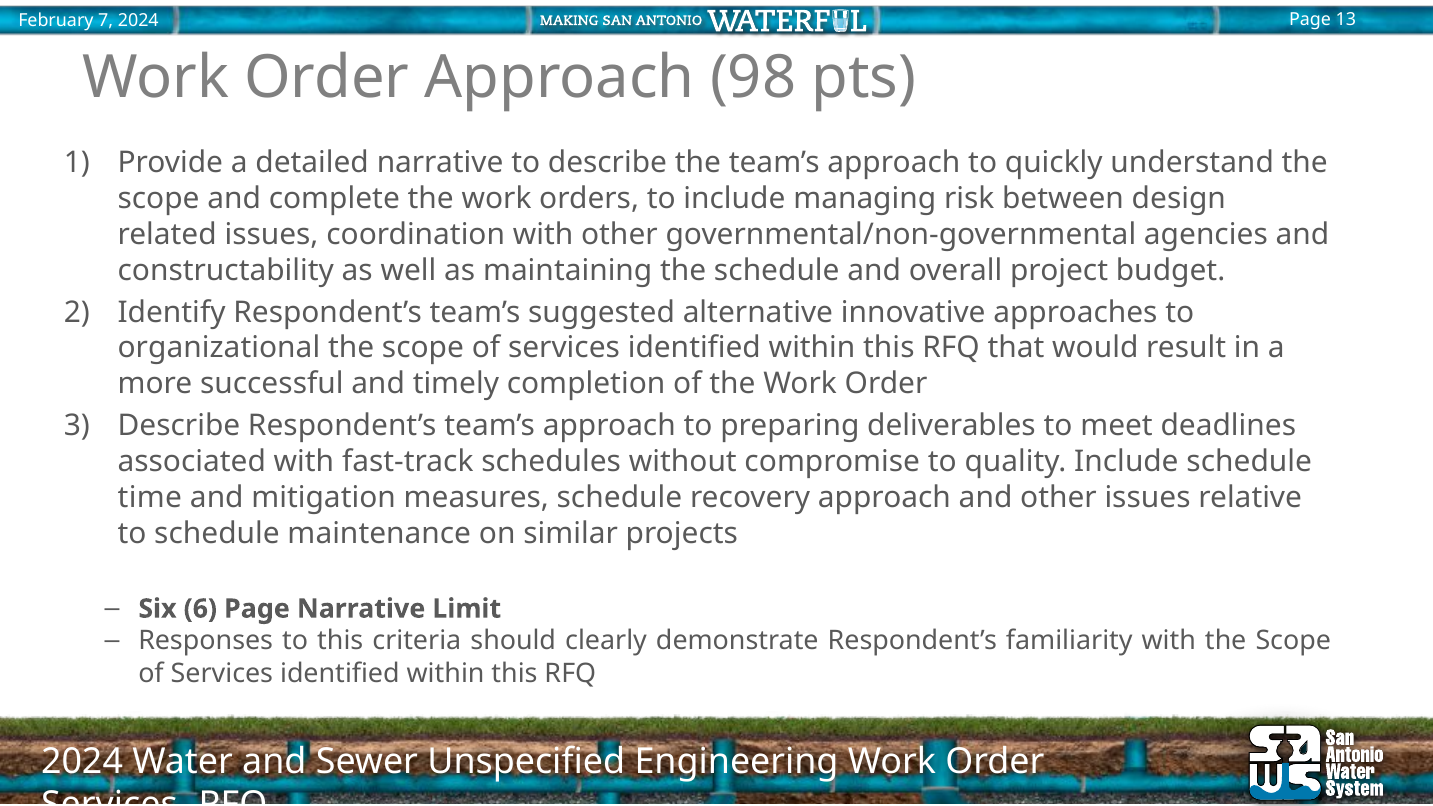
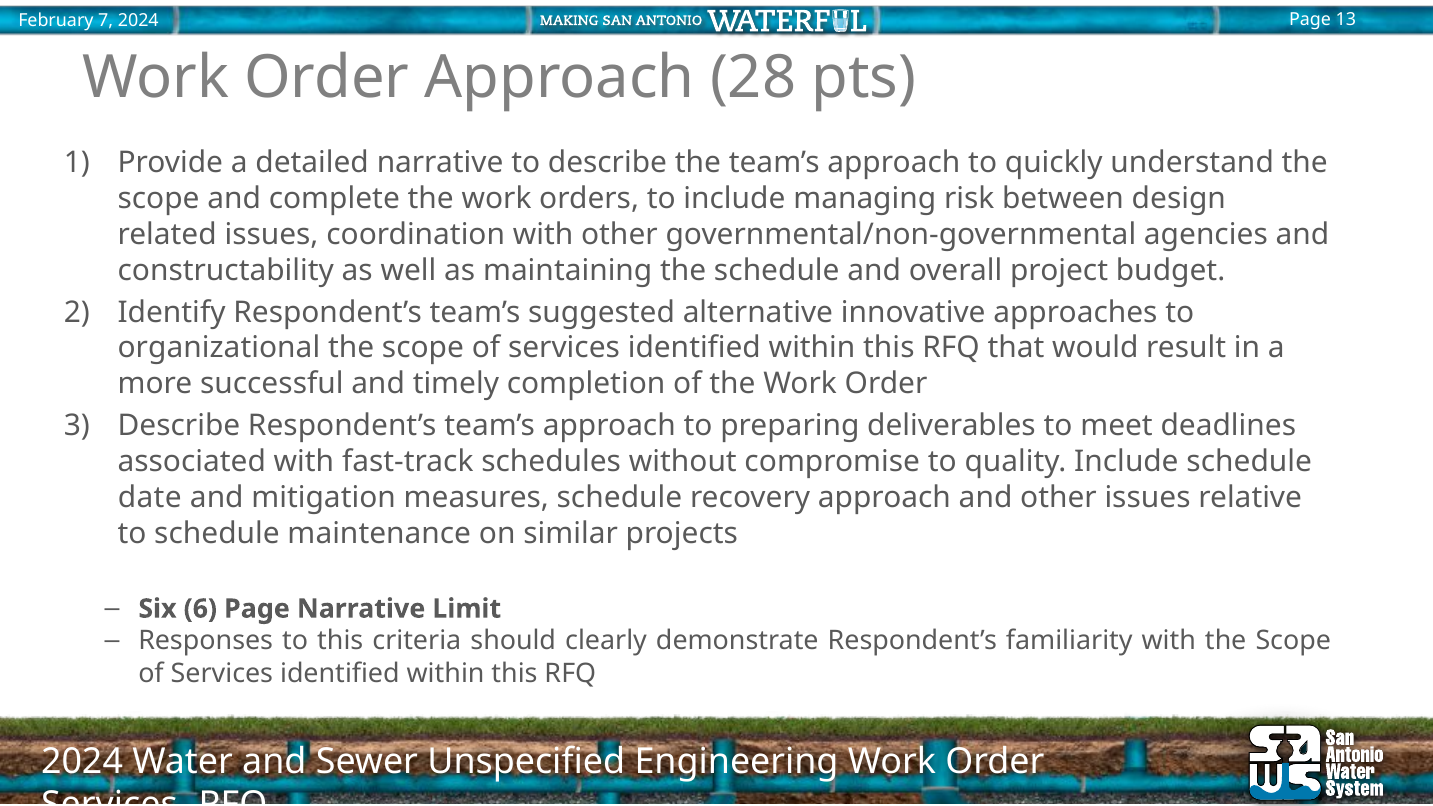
98: 98 -> 28
time: time -> date
